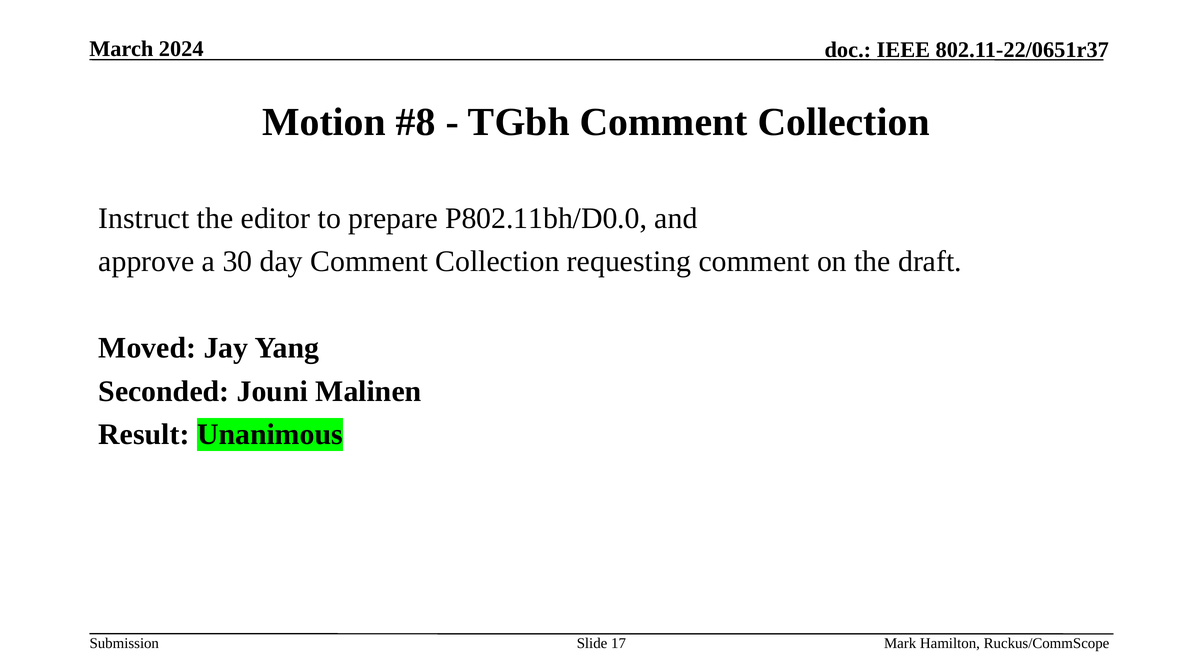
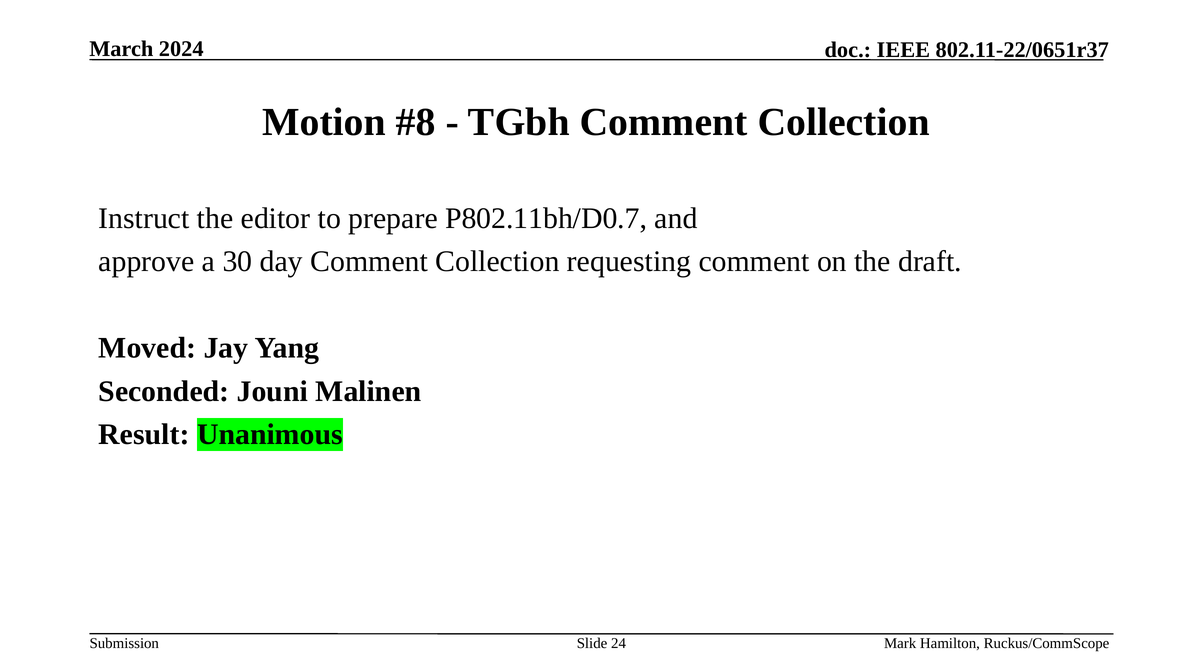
P802.11bh/D0.0: P802.11bh/D0.0 -> P802.11bh/D0.7
17: 17 -> 24
